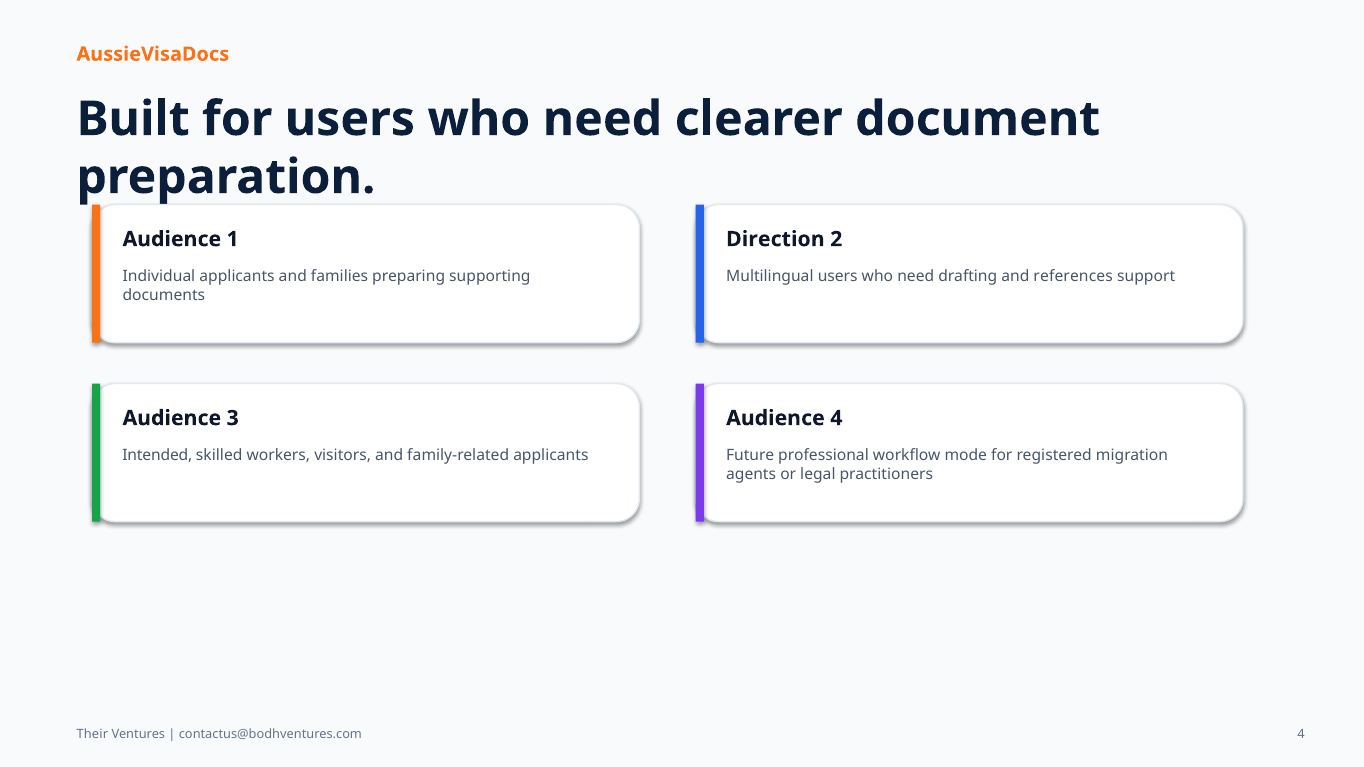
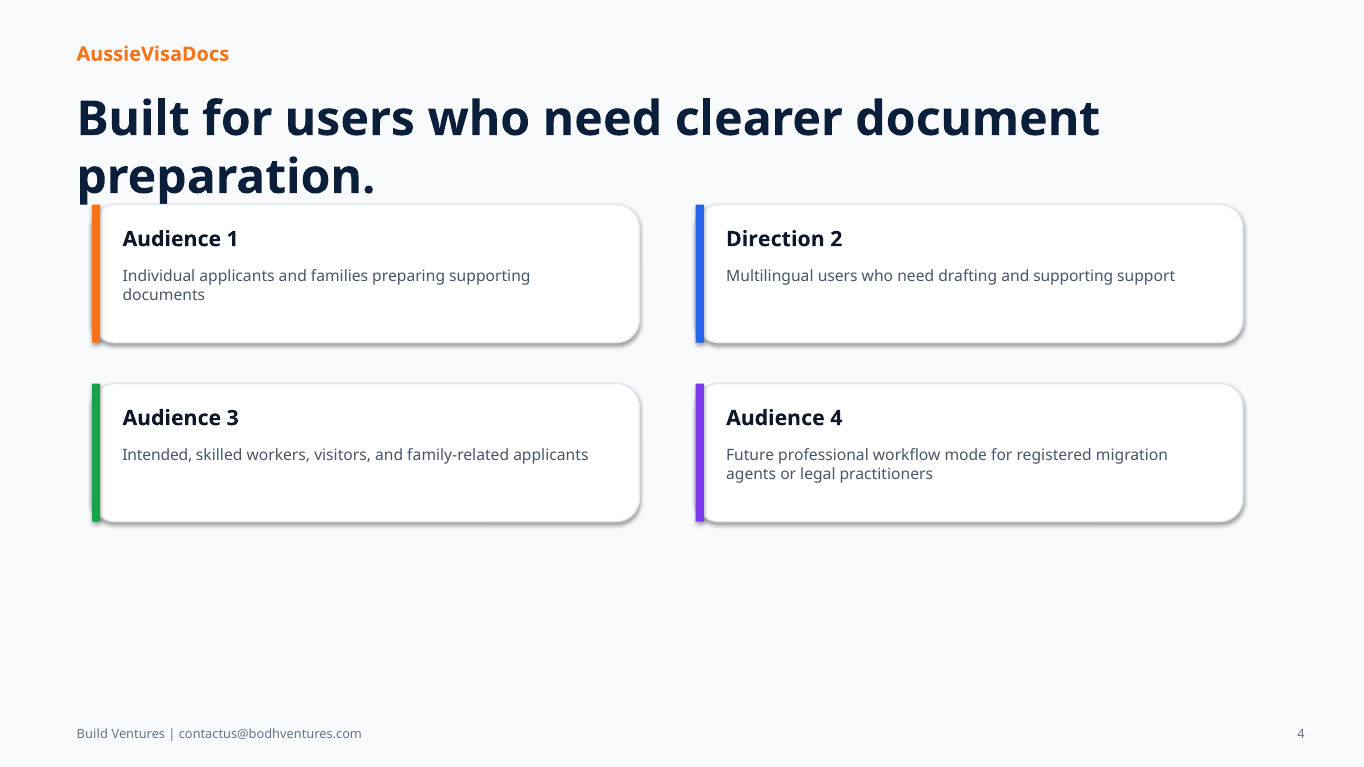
and references: references -> supporting
Their: Their -> Build
